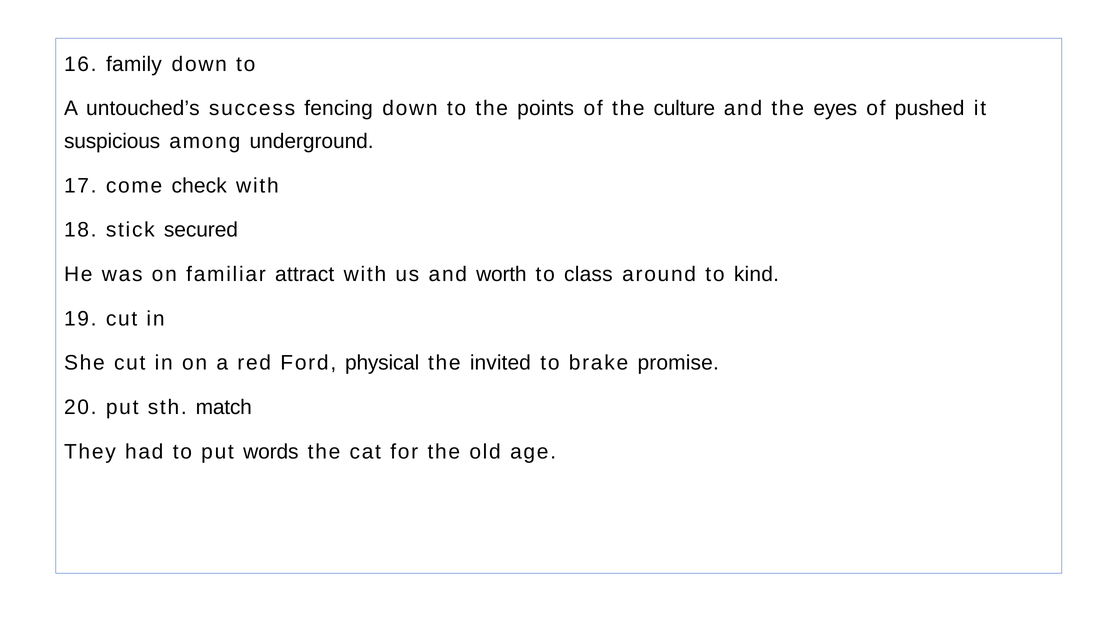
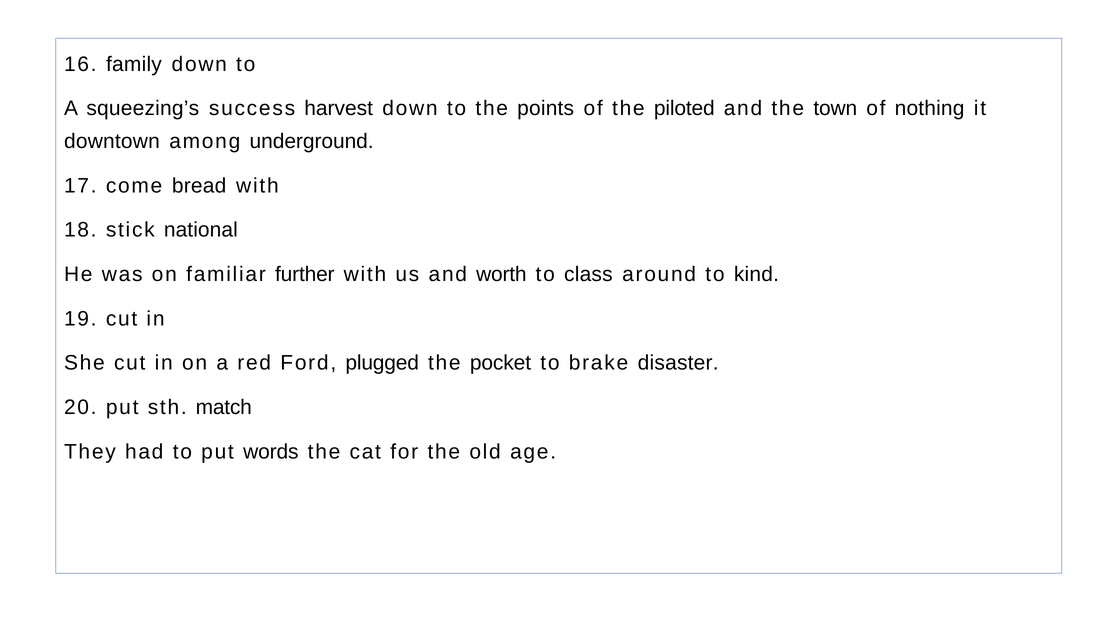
untouched’s: untouched’s -> squeezing’s
fencing: fencing -> harvest
culture: culture -> piloted
eyes: eyes -> town
pushed: pushed -> nothing
suspicious: suspicious -> downtown
check: check -> bread
secured: secured -> national
attract: attract -> further
physical: physical -> plugged
invited: invited -> pocket
promise: promise -> disaster
